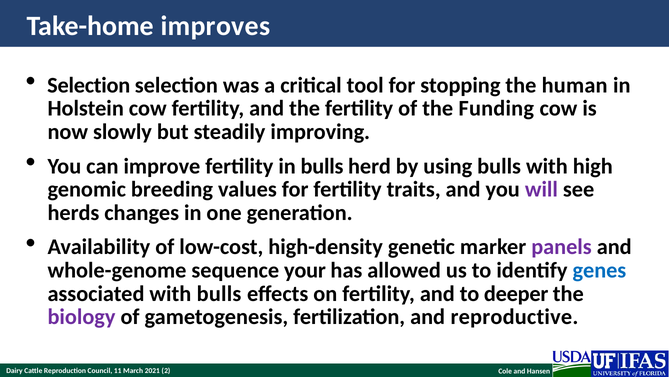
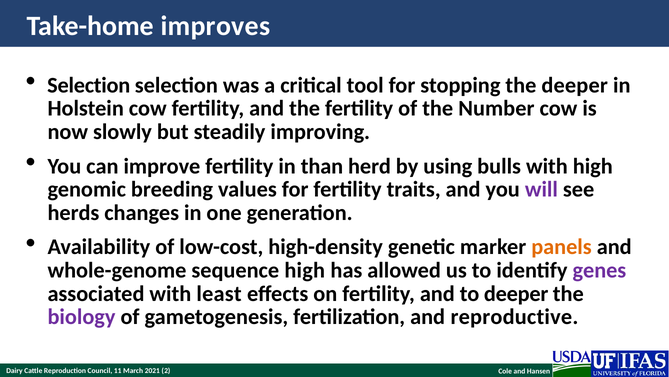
the human: human -> deeper
Funding: Funding -> Number
in bulls: bulls -> than
panels colour: purple -> orange
sequence your: your -> high
genes colour: blue -> purple
with bulls: bulls -> least
